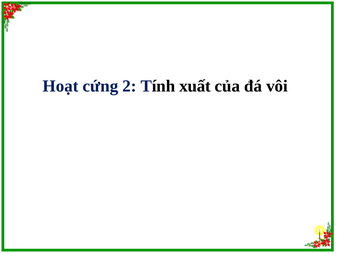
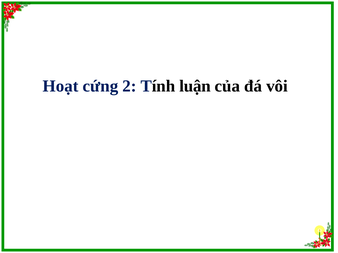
xuất: xuất -> luận
